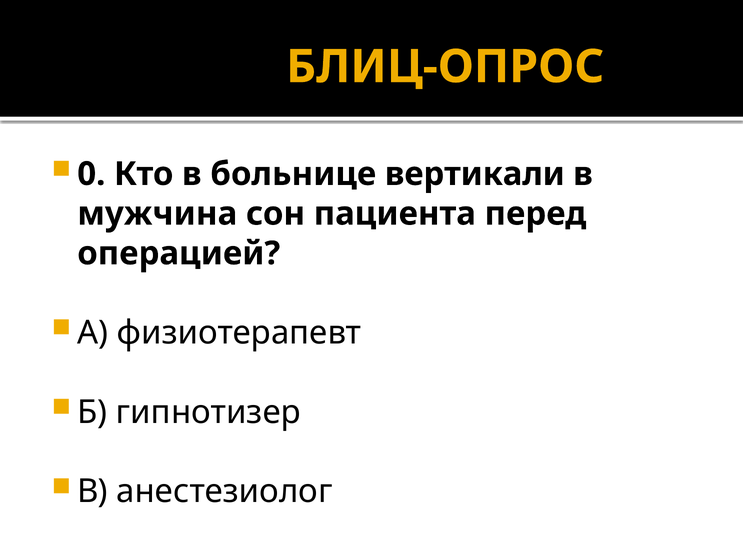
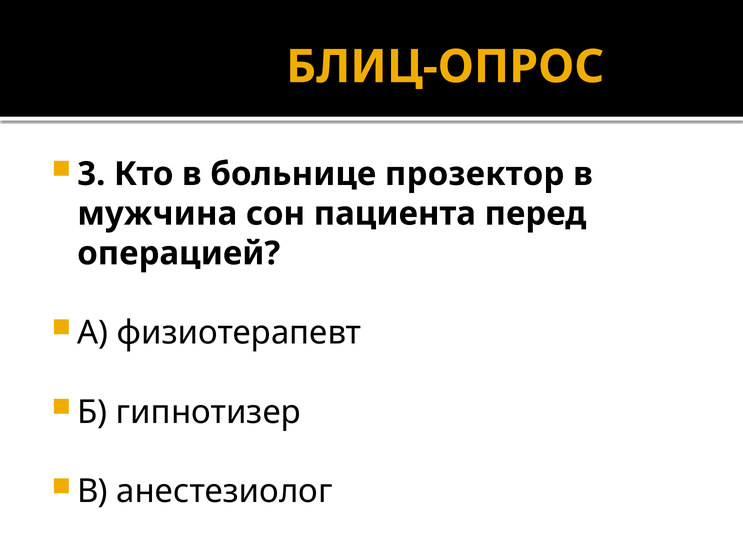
0: 0 -> 3
вертикали: вертикали -> прозектор
